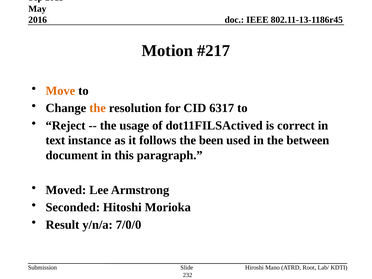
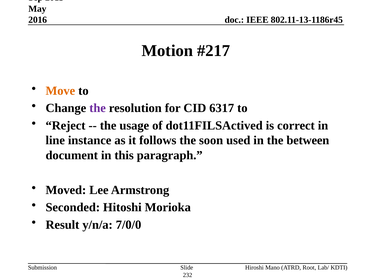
the at (98, 108) colour: orange -> purple
text: text -> line
been: been -> soon
